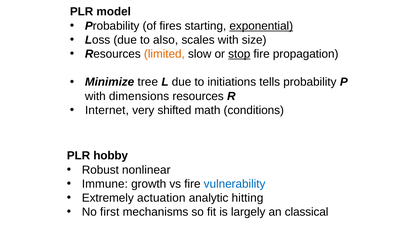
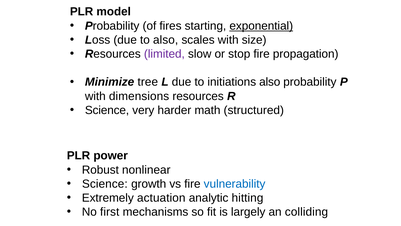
limited colour: orange -> purple
stop underline: present -> none
initiations tells: tells -> also
Internet at (107, 110): Internet -> Science
shifted: shifted -> harder
conditions: conditions -> structured
hobby: hobby -> power
Immune at (105, 184): Immune -> Science
classical: classical -> colliding
